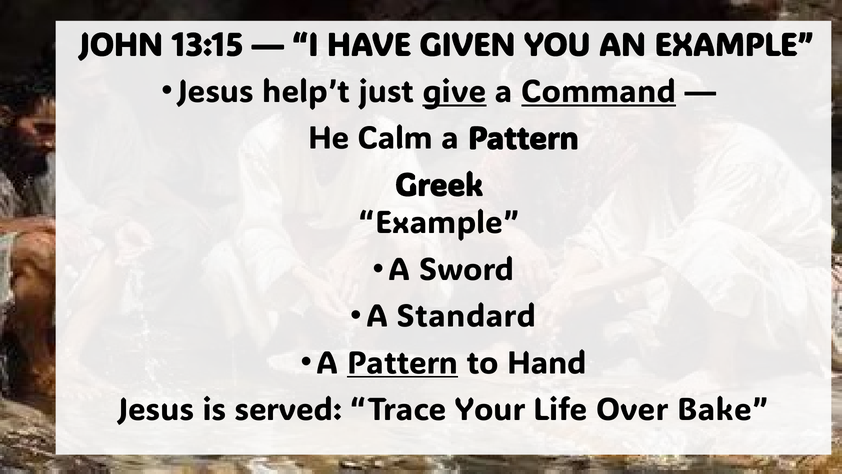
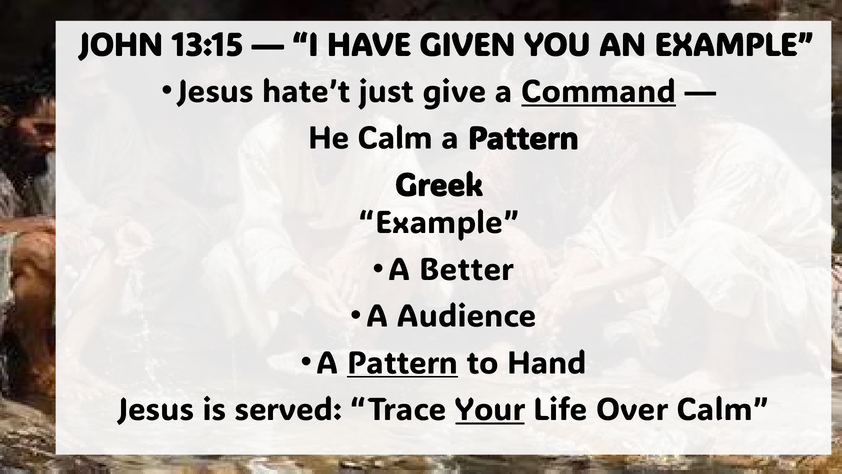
help’t: help’t -> hate’t
give underline: present -> none
Sword: Sword -> Better
Standard: Standard -> Audience
Your underline: none -> present
Over Bake: Bake -> Calm
